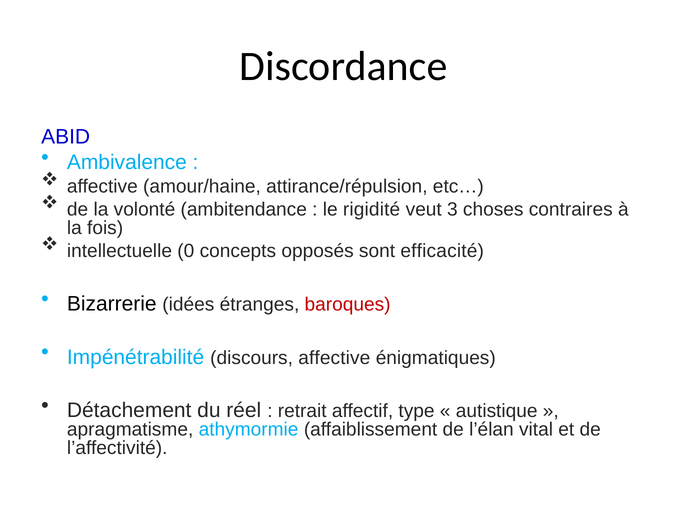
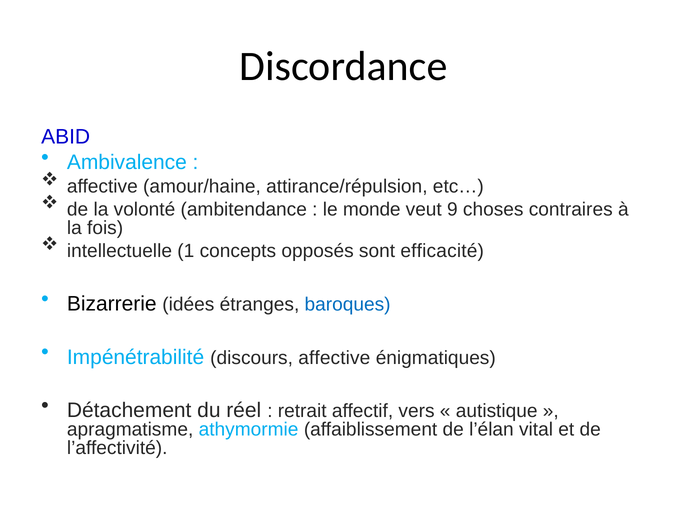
rigidité: rigidité -> monde
3: 3 -> 9
0: 0 -> 1
baroques colour: red -> blue
type: type -> vers
